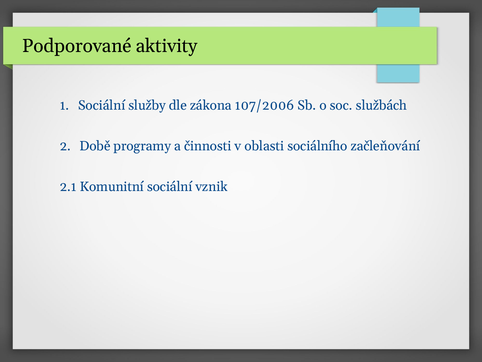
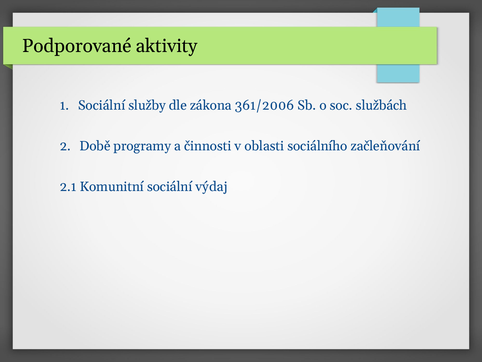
107/2006: 107/2006 -> 361/2006
vznik: vznik -> výdaj
